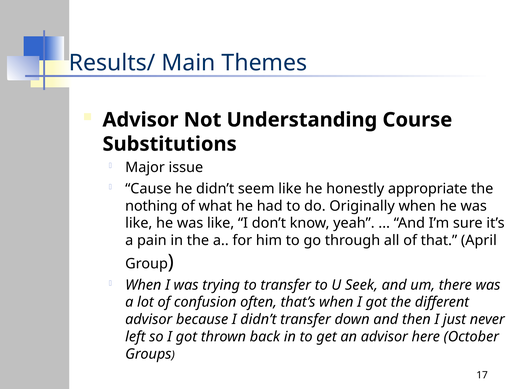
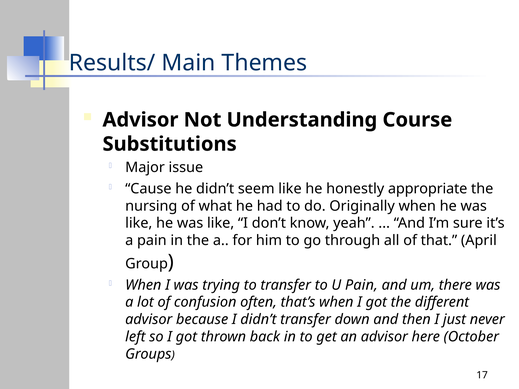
nothing: nothing -> nursing
U Seek: Seek -> Pain
